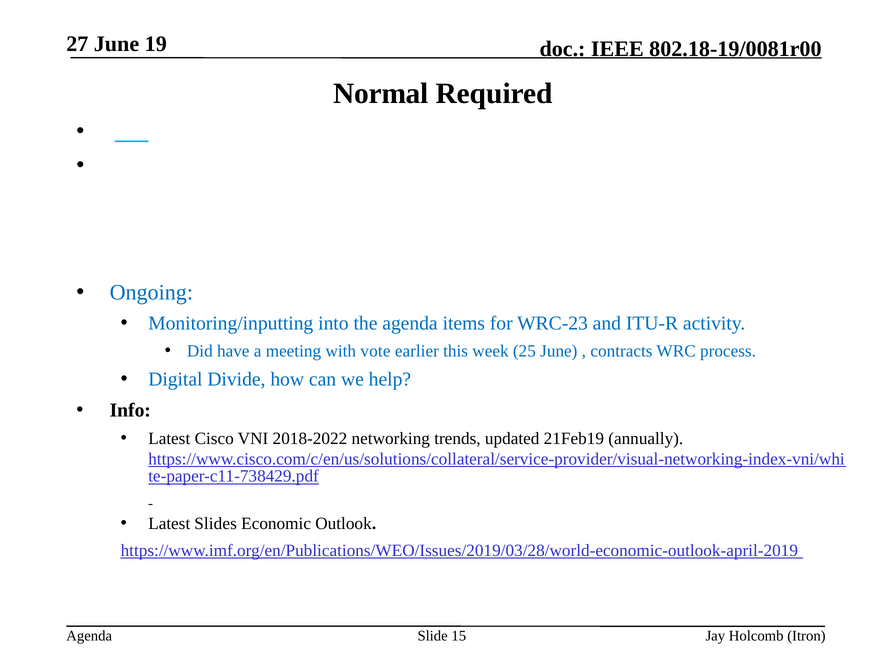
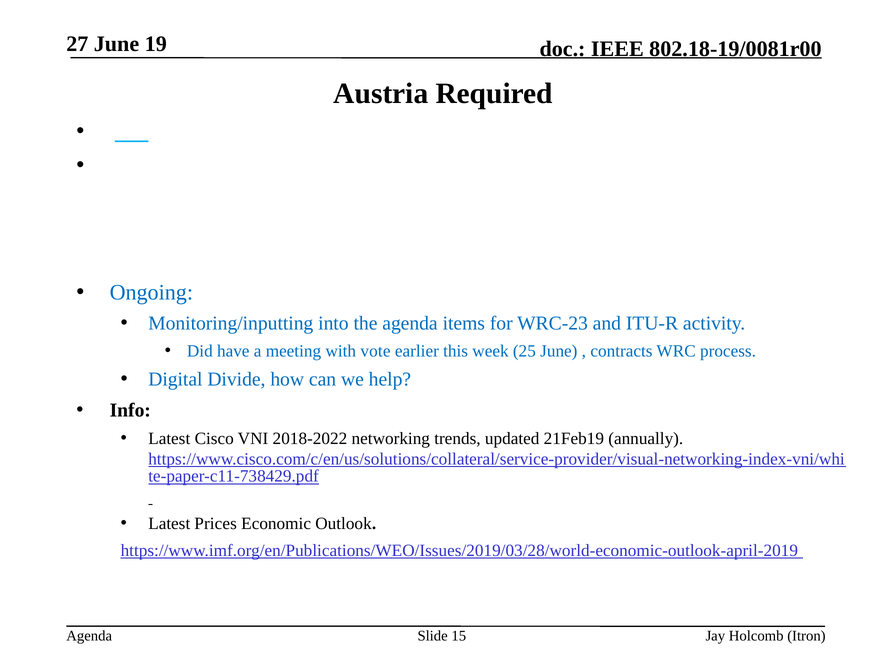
Normal: Normal -> Austria
Slides: Slides -> Prices
